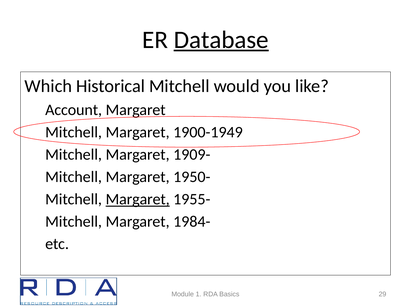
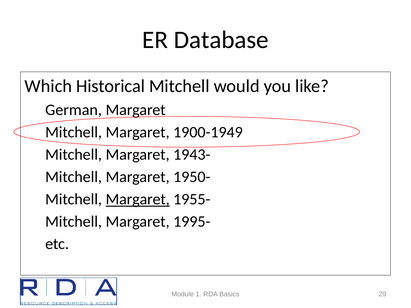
Database underline: present -> none
Account: Account -> German
1909-: 1909- -> 1943-
1984-: 1984- -> 1995-
